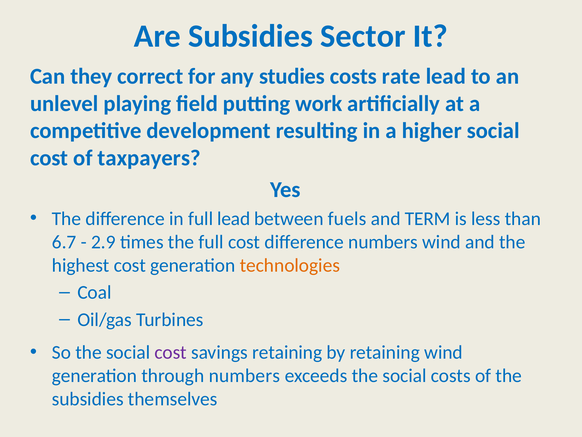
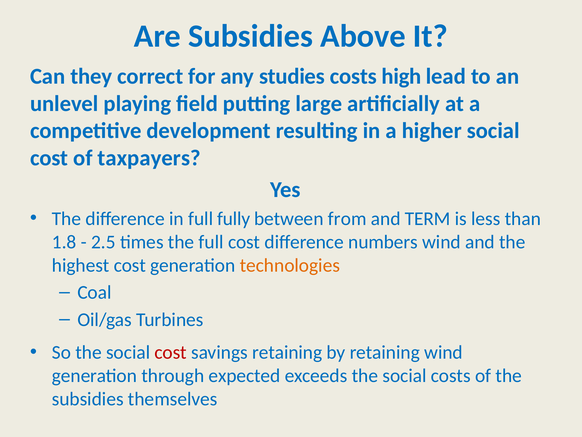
Sector: Sector -> Above
rate: rate -> high
work: work -> large
full lead: lead -> fully
fuels: fuels -> from
6.7: 6.7 -> 1.8
2.9: 2.9 -> 2.5
cost at (171, 352) colour: purple -> red
through numbers: numbers -> expected
